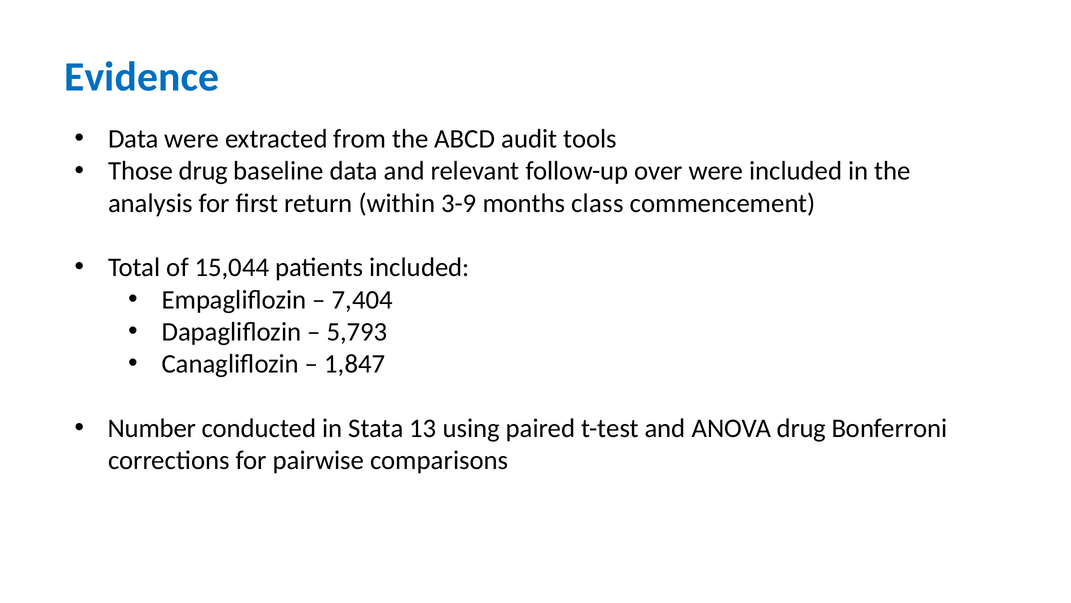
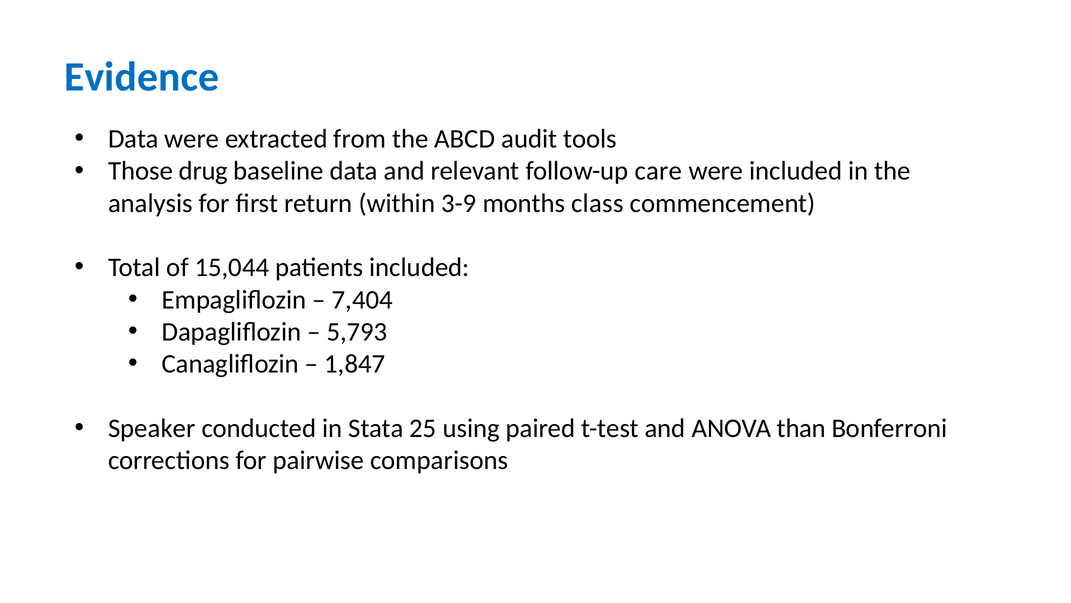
over: over -> care
Number: Number -> Speaker
13: 13 -> 25
ANOVA drug: drug -> than
